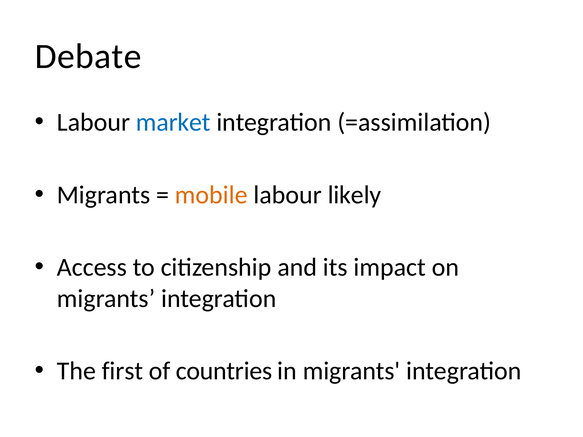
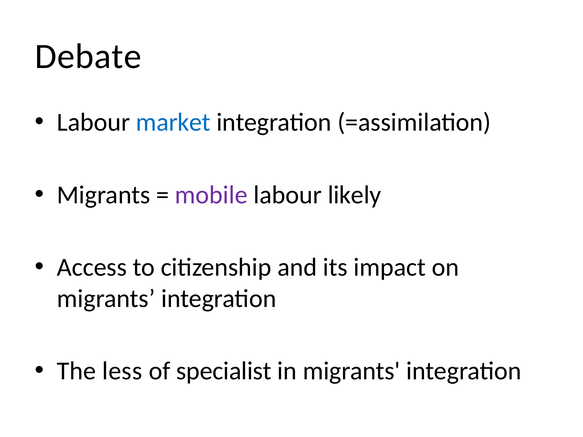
mobile colour: orange -> purple
first: first -> less
countries: countries -> specialist
